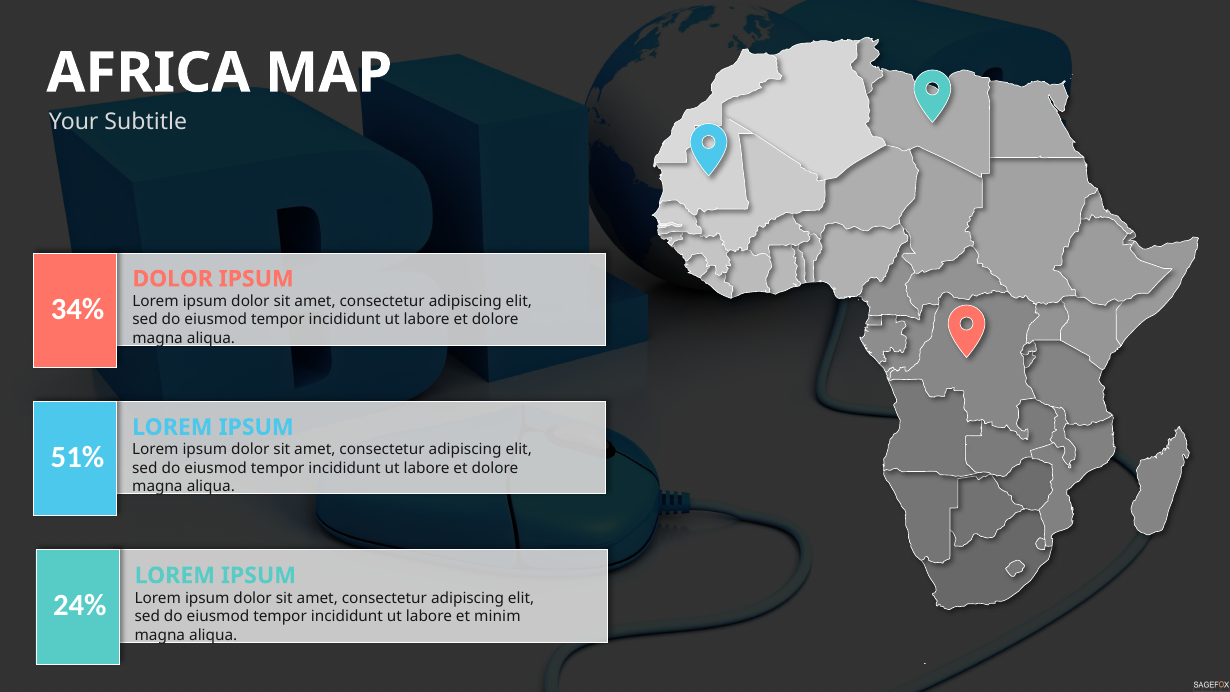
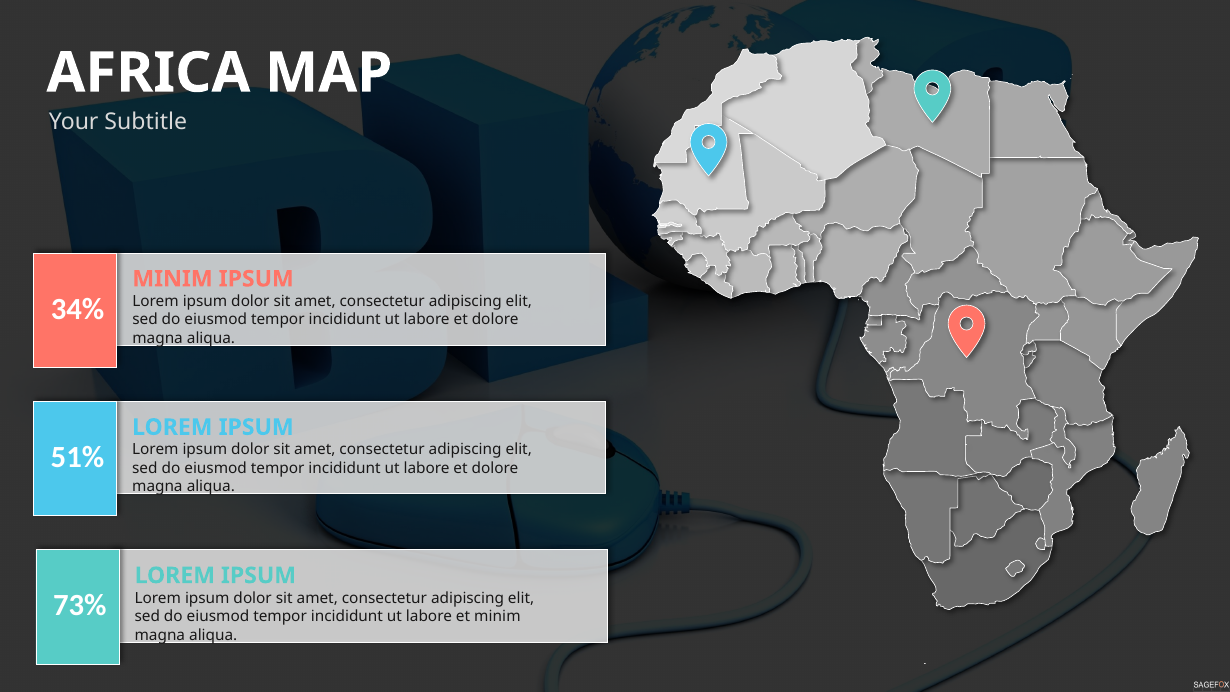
DOLOR at (173, 279): DOLOR -> MINIM
24%: 24% -> 73%
